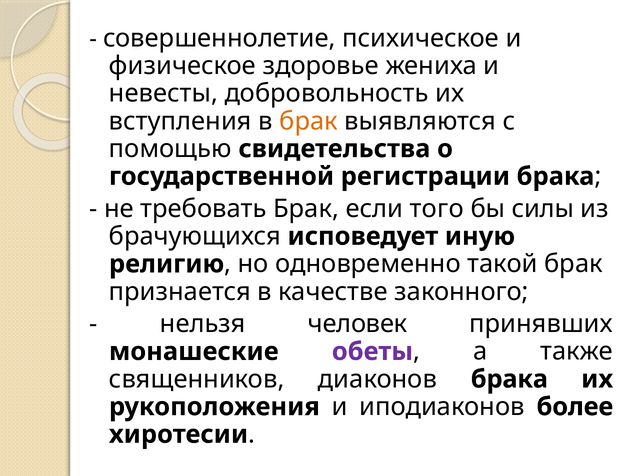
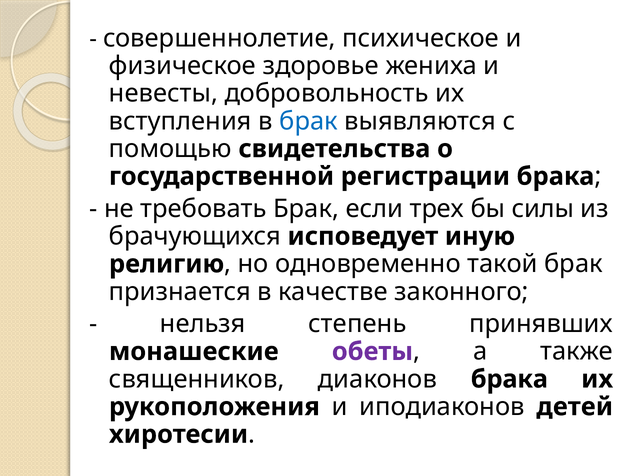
брак at (309, 121) colour: orange -> blue
того: того -> трех
человек: человек -> степень
более: более -> детей
